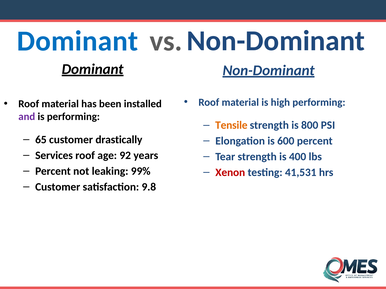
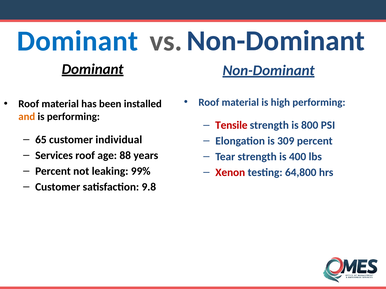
and colour: purple -> orange
Tensile colour: orange -> red
drastically: drastically -> individual
600: 600 -> 309
92: 92 -> 88
41,531: 41,531 -> 64,800
